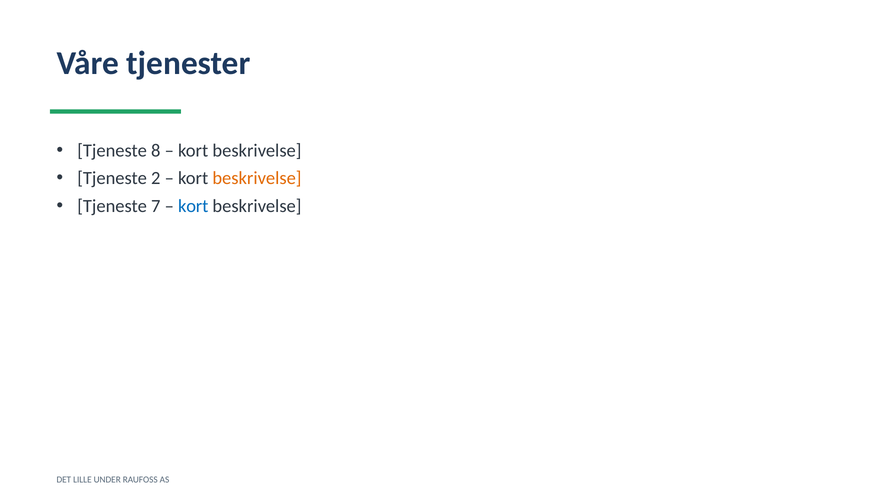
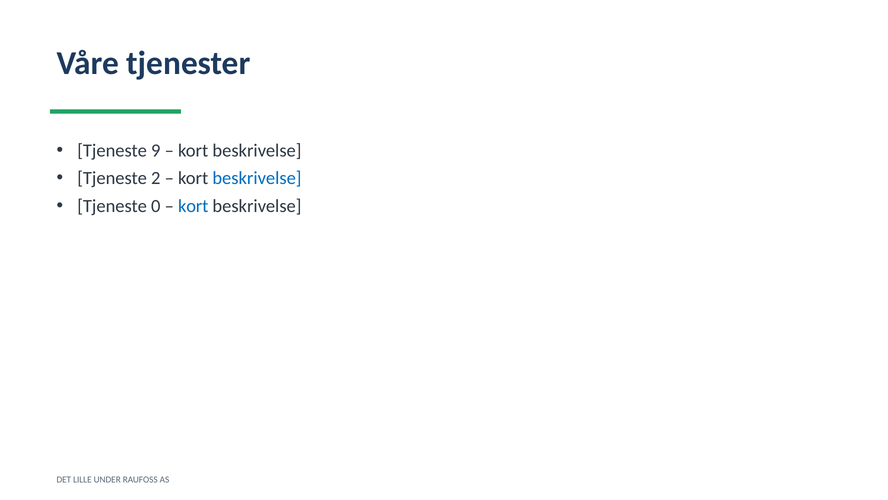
8: 8 -> 9
beskrivelse at (257, 178) colour: orange -> blue
7: 7 -> 0
